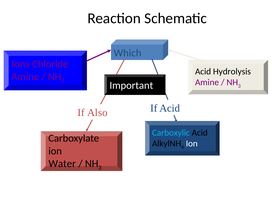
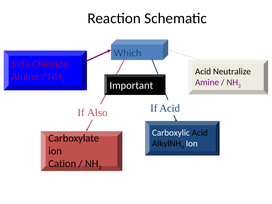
Ions: Ions -> Side
Hydrolysis: Hydrolysis -> Neutralize
Carboxylic colour: light blue -> white
Water: Water -> Cation
